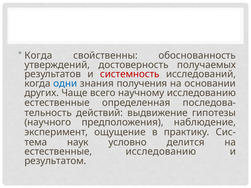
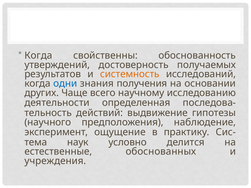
системность colour: red -> orange
естественные at (57, 103): естественные -> деятельности
естественные исследованию: исследованию -> обоснованных
результатом: результатом -> учреждения
